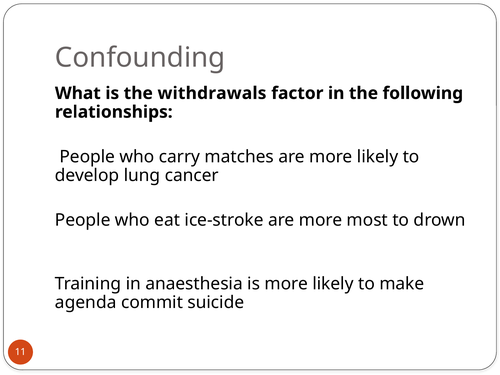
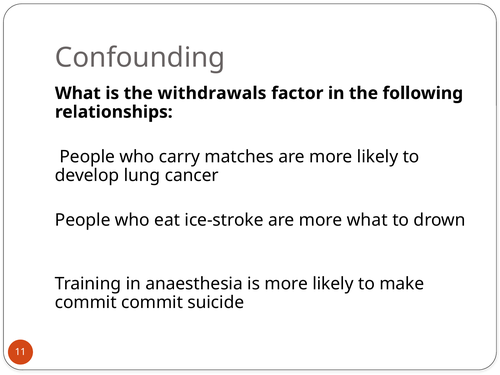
more most: most -> what
agenda at (86, 302): agenda -> commit
